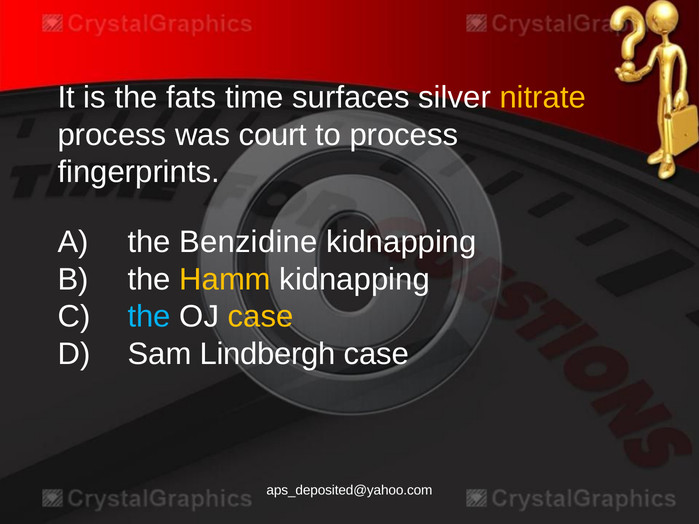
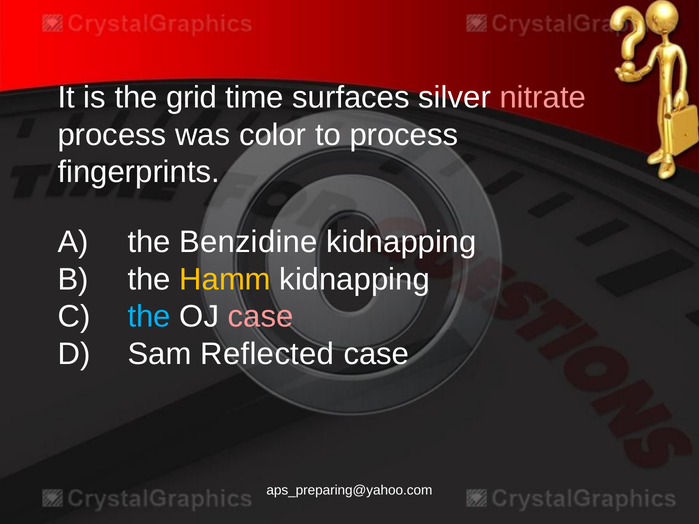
fats: fats -> grid
nitrate colour: yellow -> pink
court: court -> color
case at (260, 317) colour: yellow -> pink
Lindbergh: Lindbergh -> Reflected
aps_deposited@yahoo.com: aps_deposited@yahoo.com -> aps_preparing@yahoo.com
